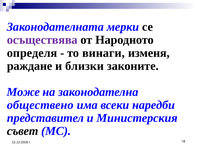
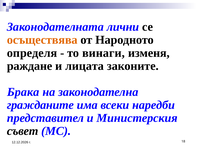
мерки: мерки -> лични
осъществява colour: purple -> orange
близки: близки -> лицата
Може: Може -> Брака
обществено: обществено -> гражданите
